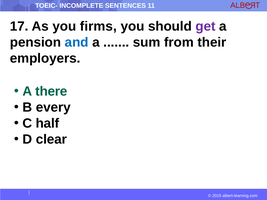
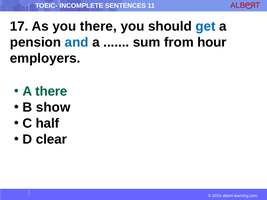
you firms: firms -> there
get colour: purple -> blue
their: their -> hour
every: every -> show
